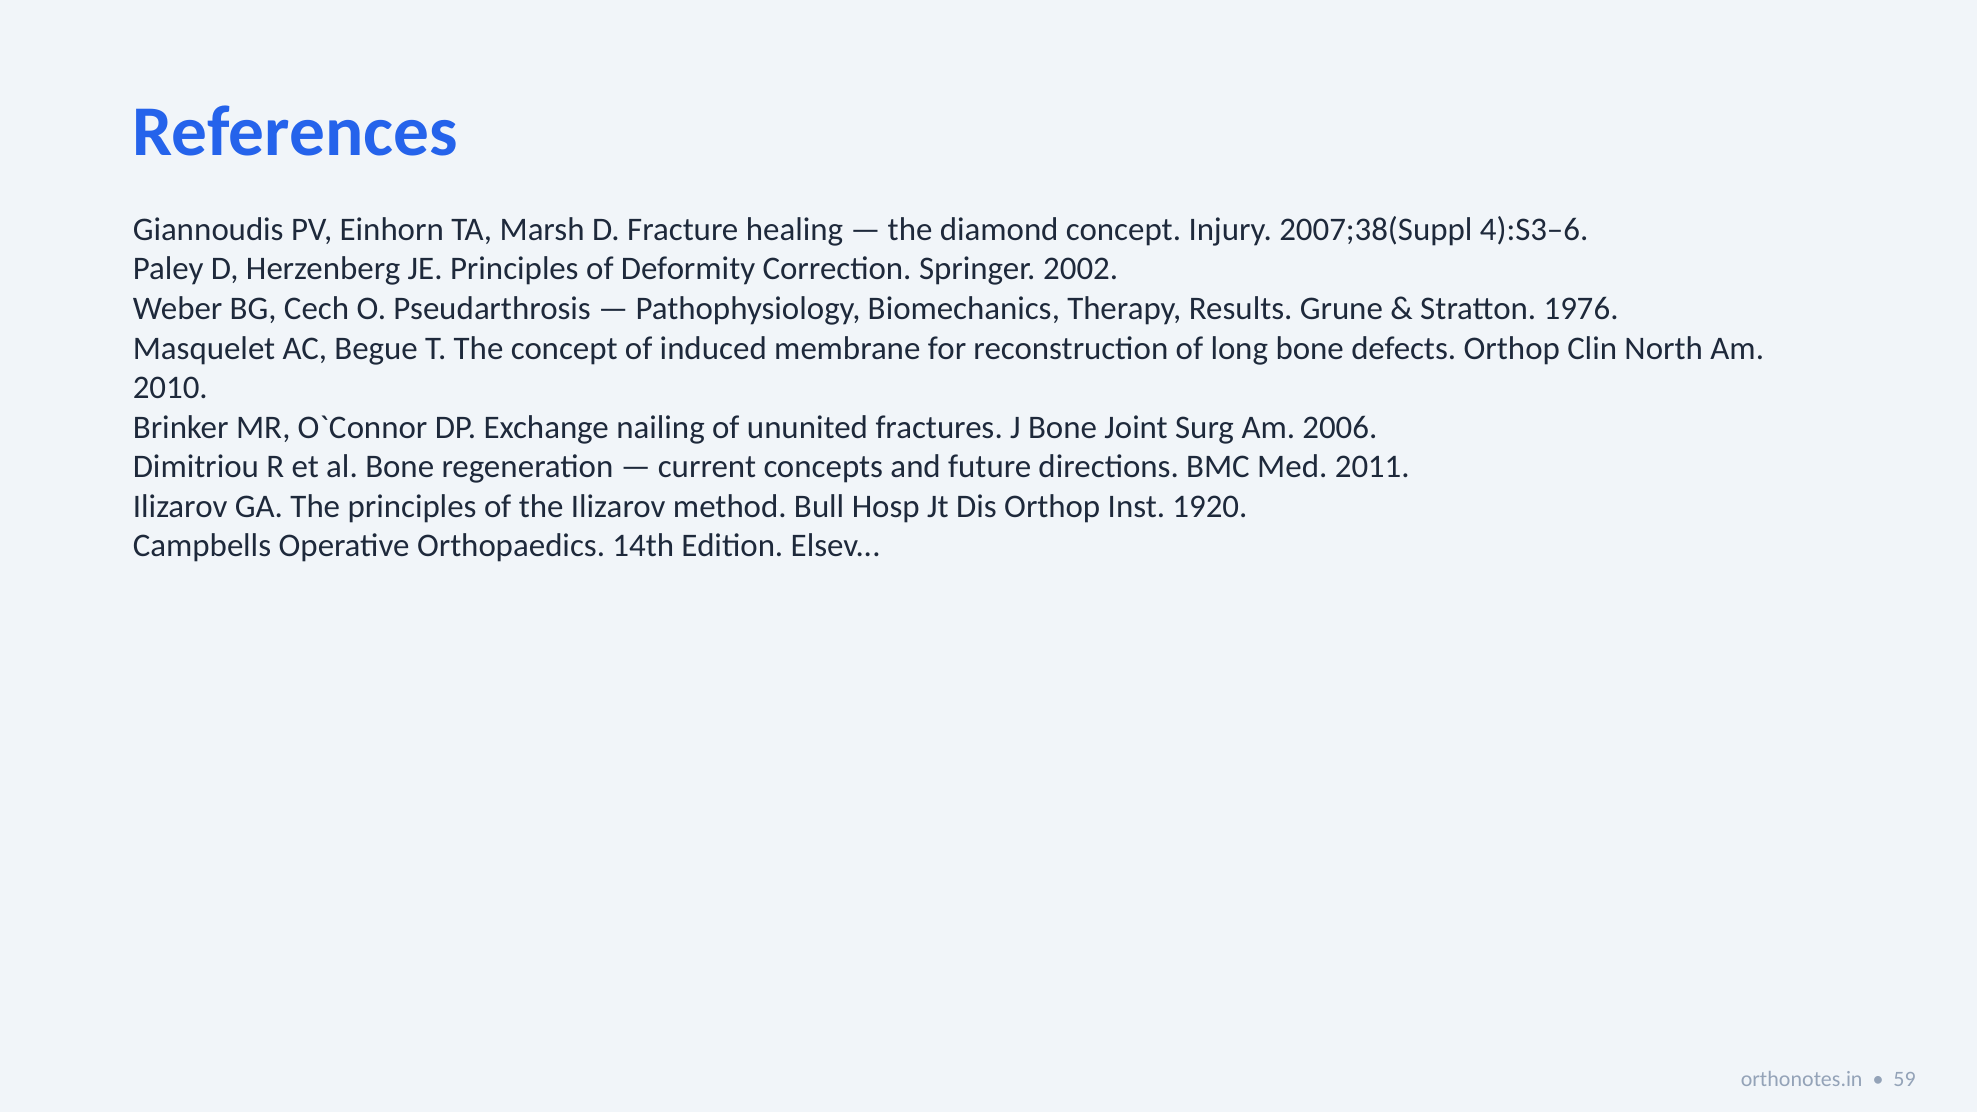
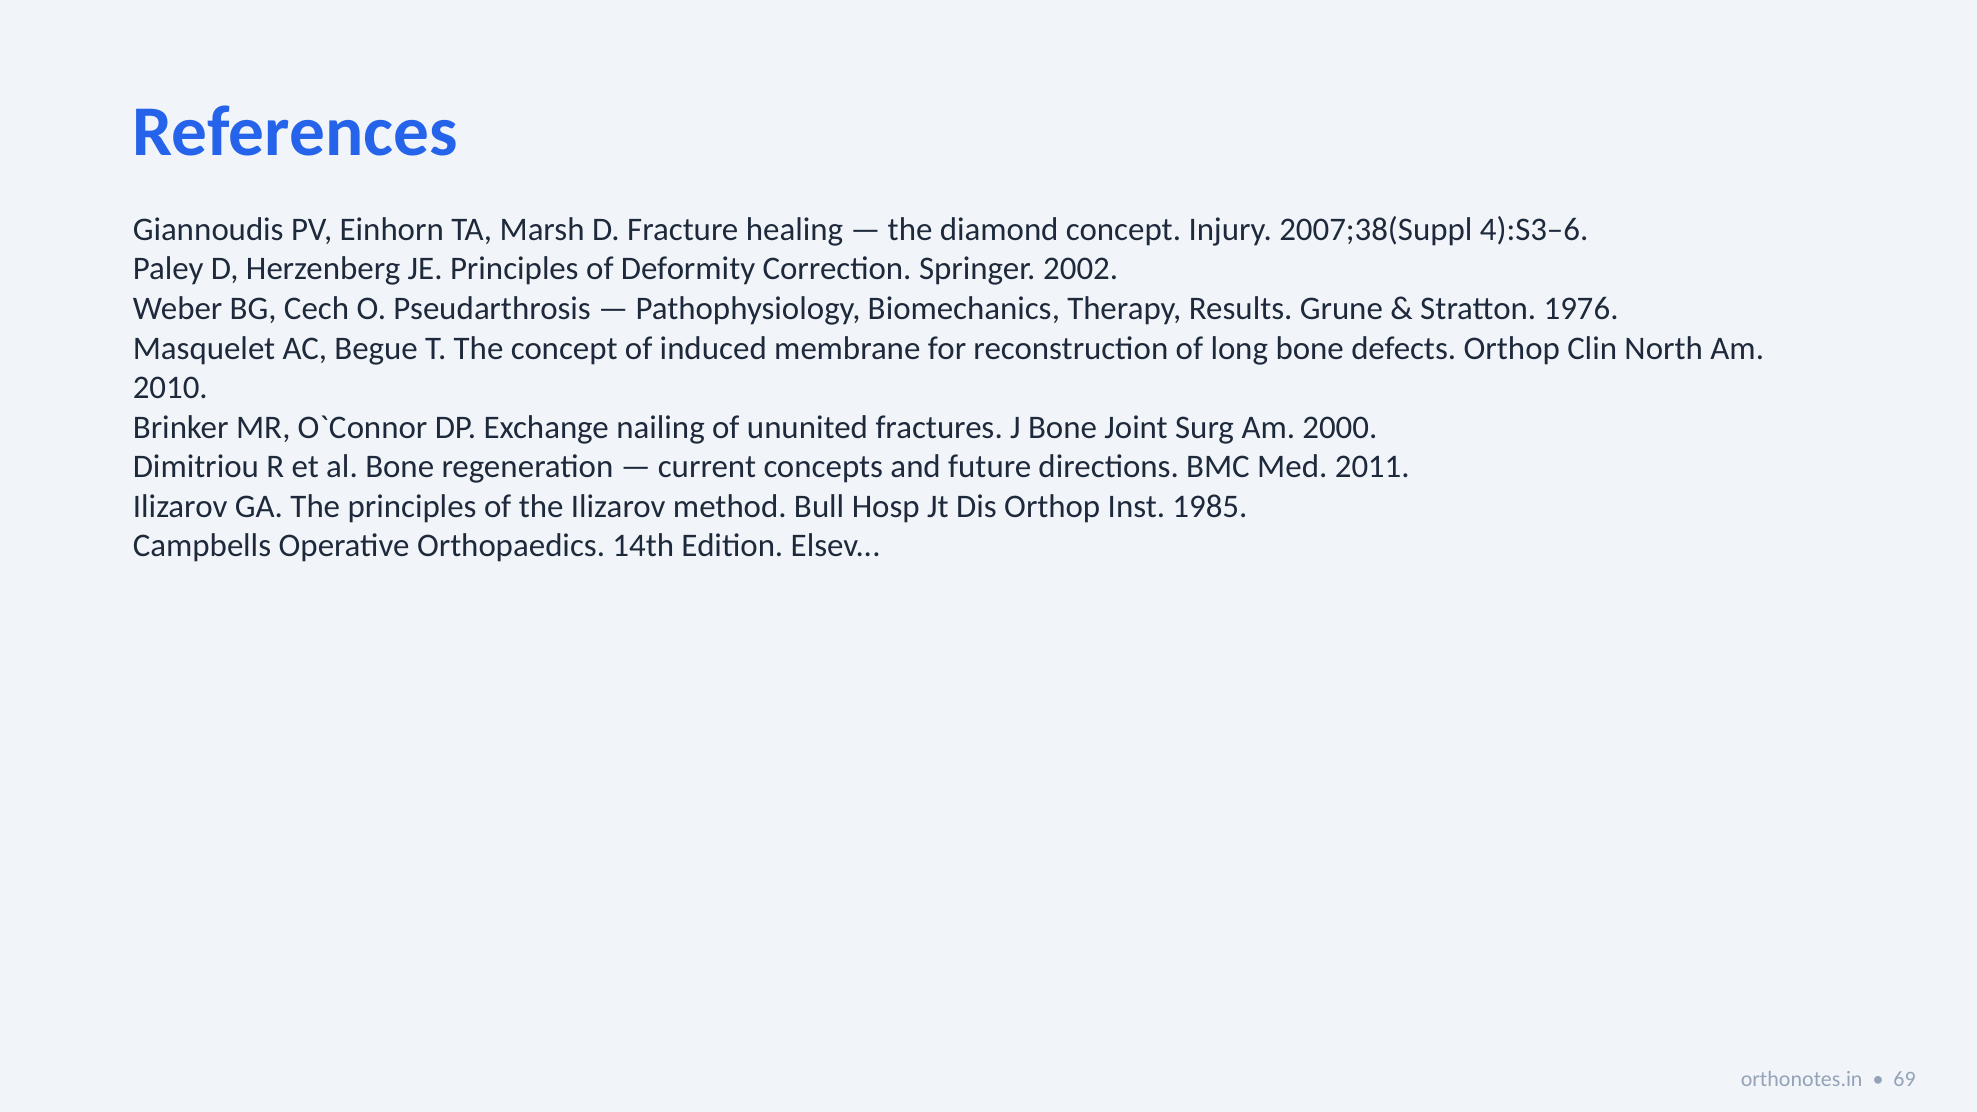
2006: 2006 -> 2000
1920: 1920 -> 1985
59: 59 -> 69
